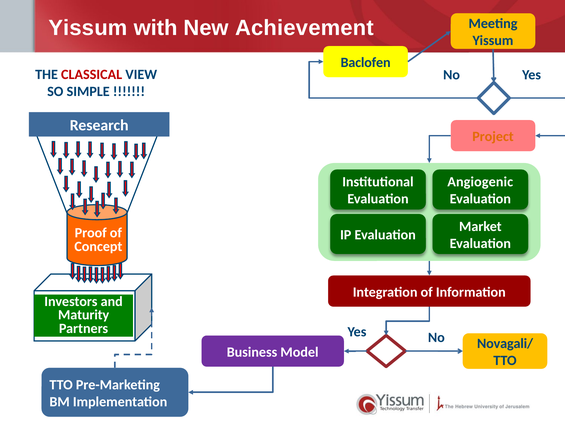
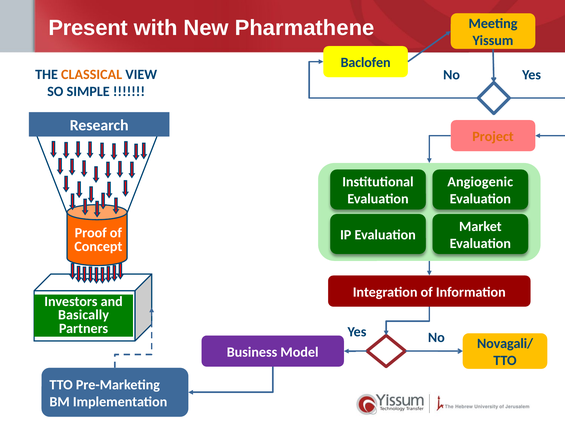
Yissum at (88, 28): Yissum -> Present
Achievement: Achievement -> Pharmathene
CLASSICAL colour: red -> orange
Maturity: Maturity -> Basically
